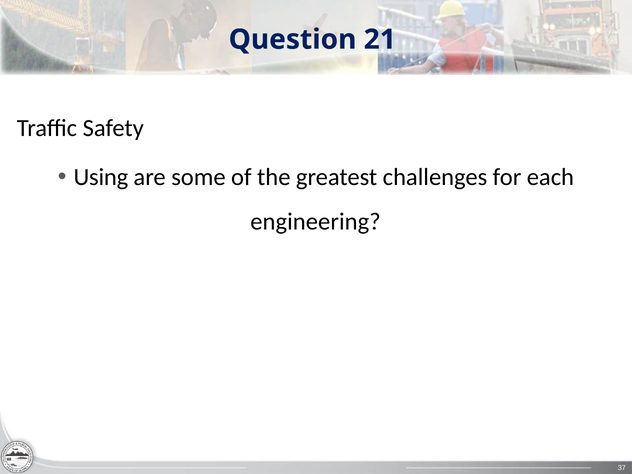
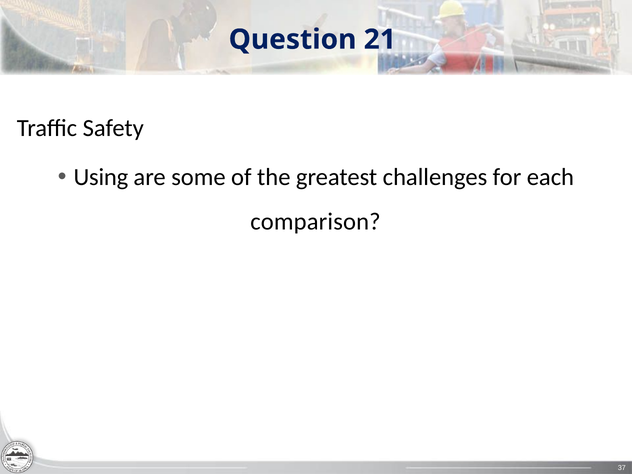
engineering: engineering -> comparison
